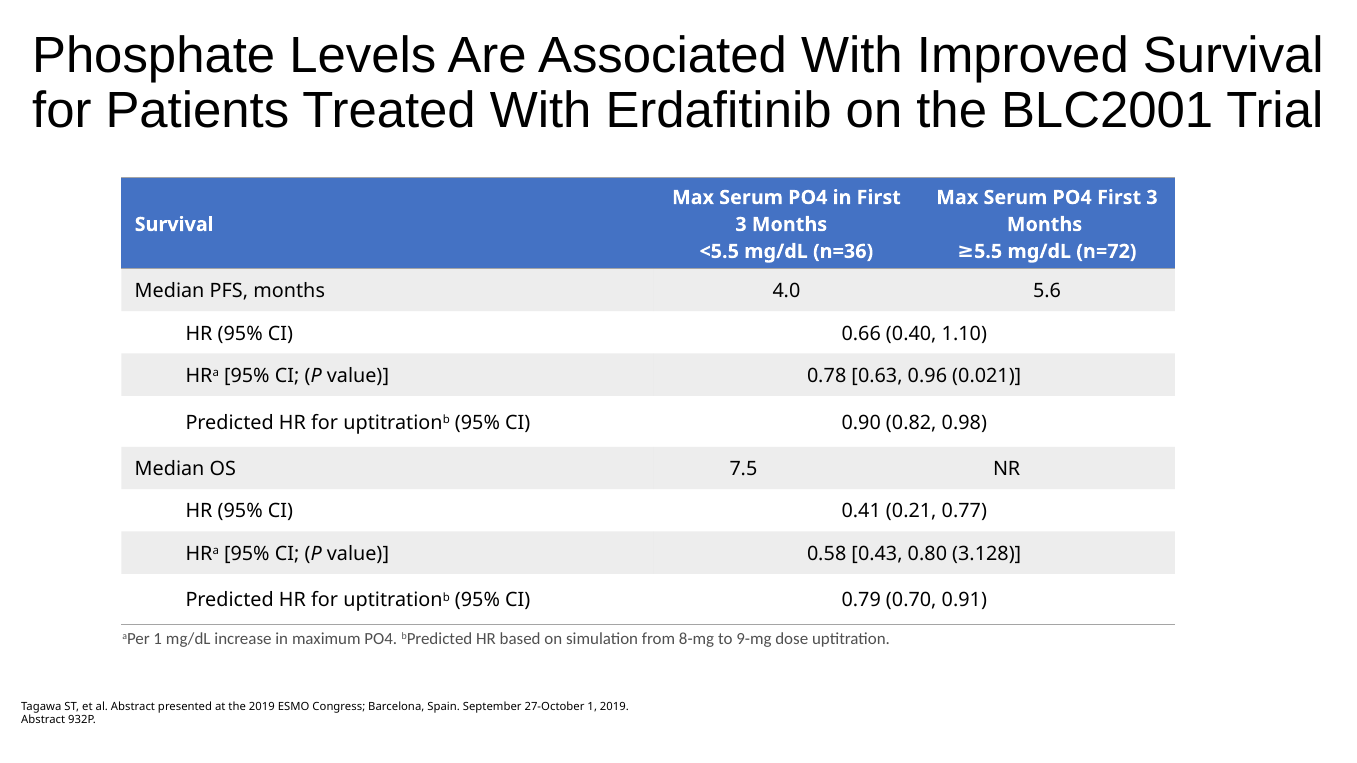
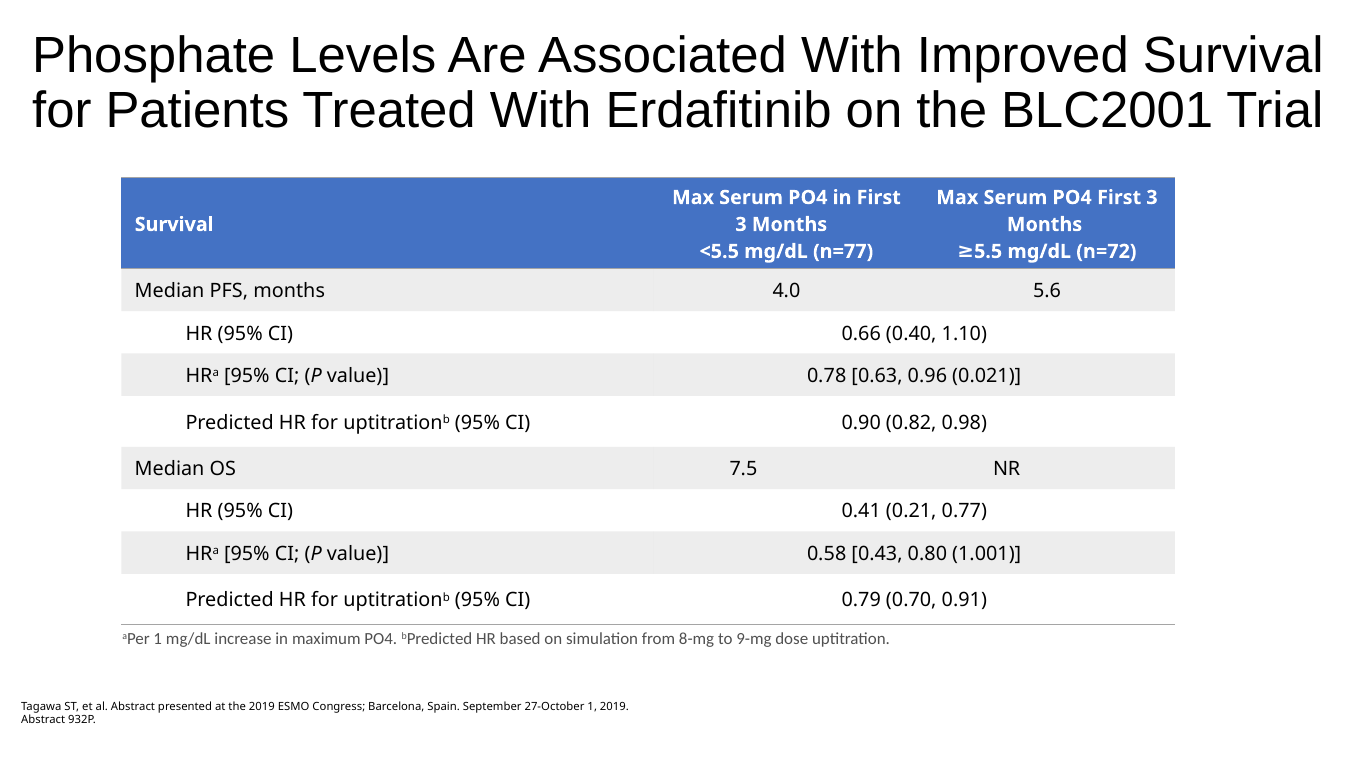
n=36: n=36 -> n=77
3.128: 3.128 -> 1.001
